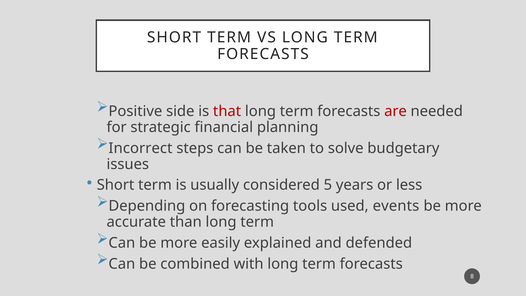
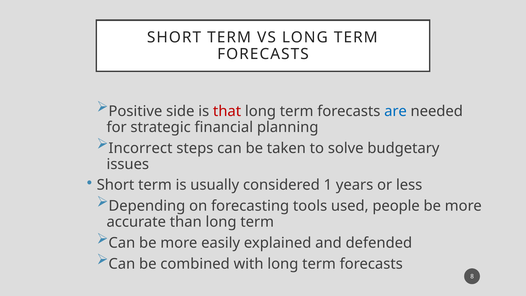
are colour: red -> blue
5: 5 -> 1
events: events -> people
